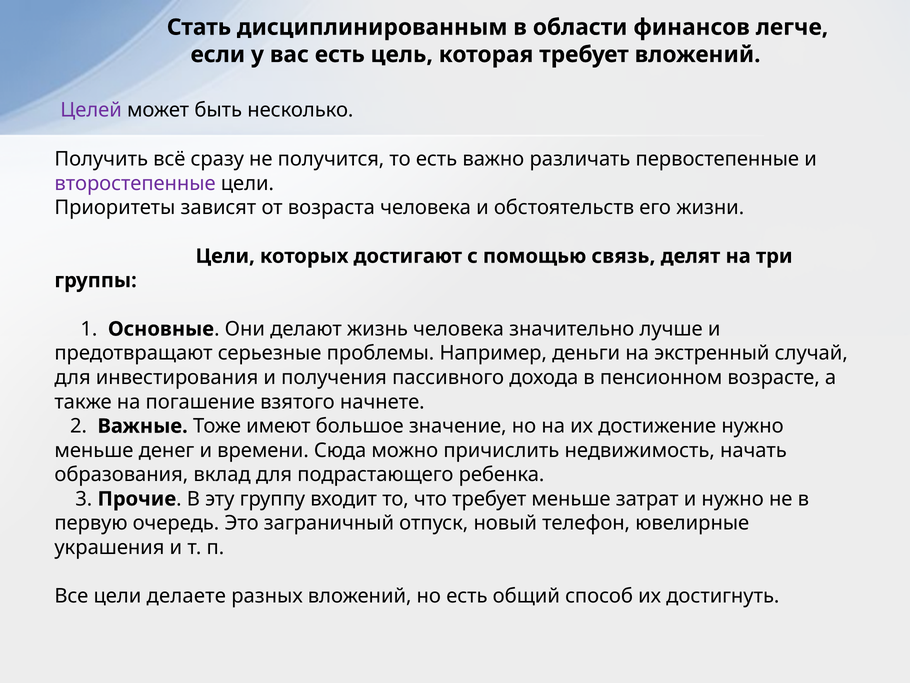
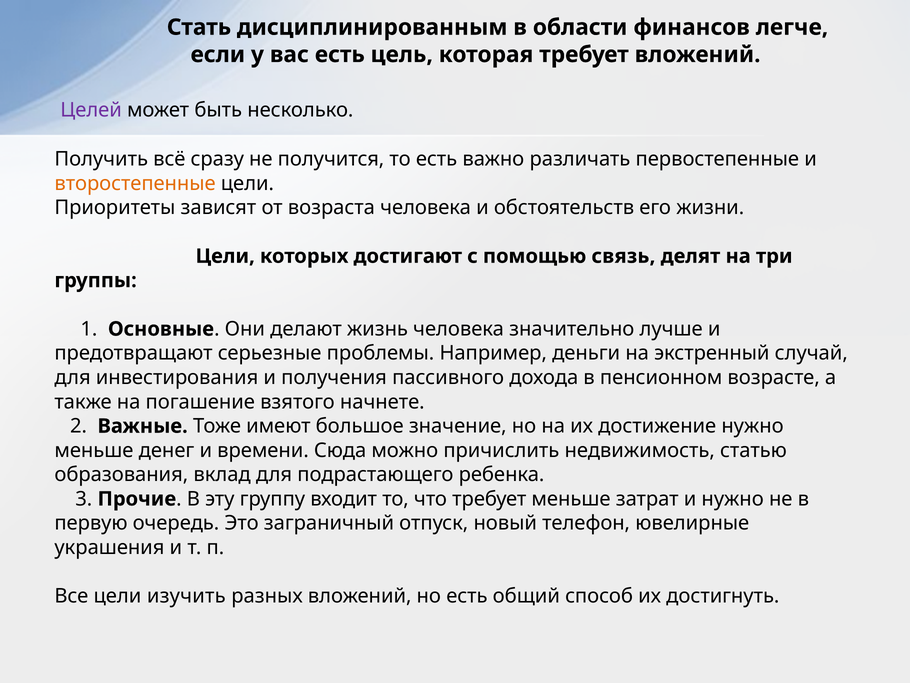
второстепенные colour: purple -> orange
начать: начать -> статью
делаете: делаете -> изучить
